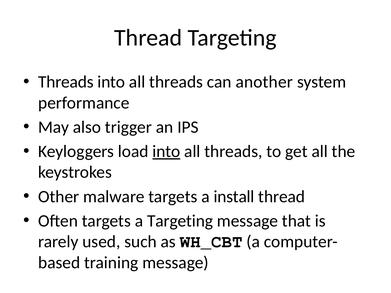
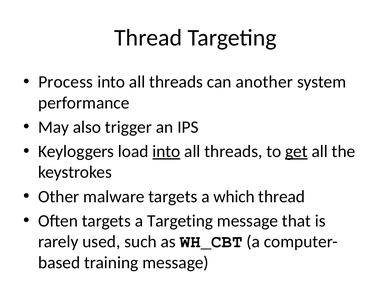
Threads at (66, 82): Threads -> Process
get underline: none -> present
install: install -> which
